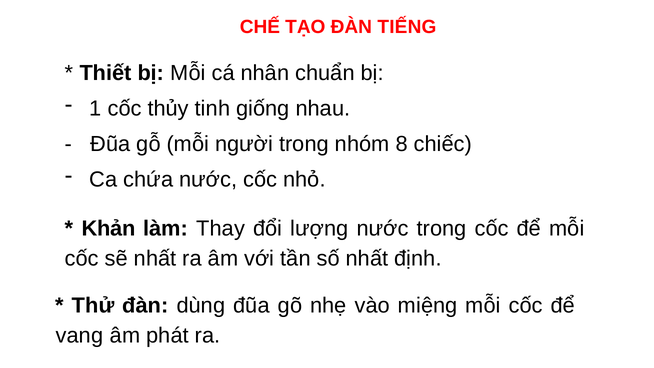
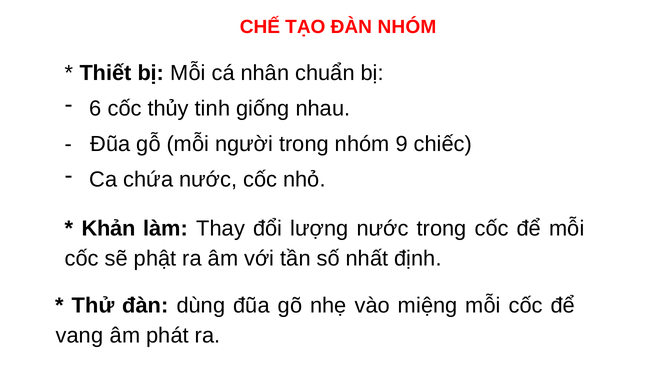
ĐÀN TIẾNG: TIẾNG -> NHÓM
1: 1 -> 6
8: 8 -> 9
sẽ nhất: nhất -> phật
